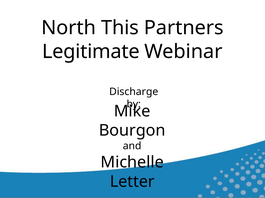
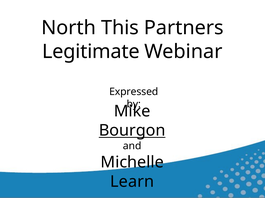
Discharge: Discharge -> Expressed
Bourgon underline: none -> present
Letter: Letter -> Learn
